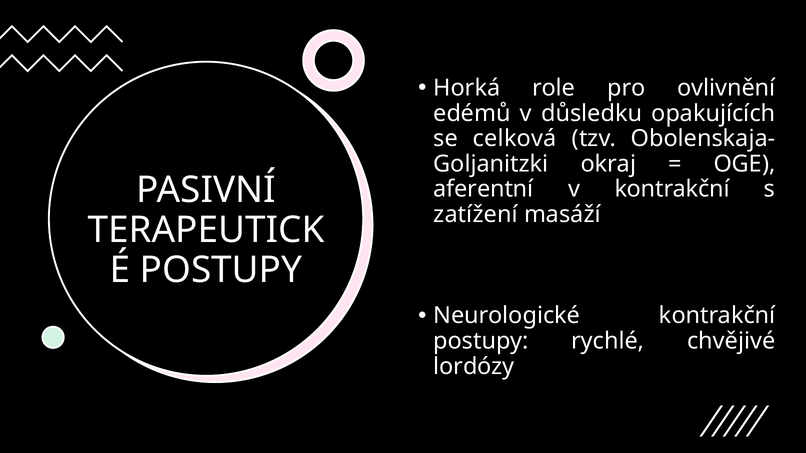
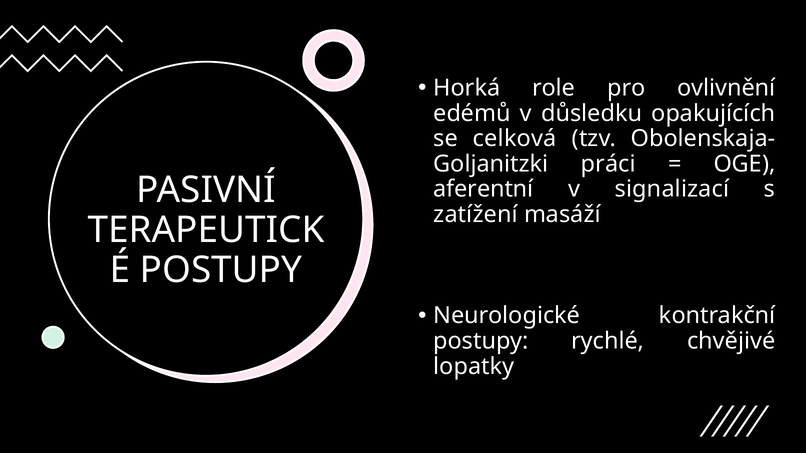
okraj: okraj -> práci
v kontrakční: kontrakční -> signalizací
lordózy: lordózy -> lopatky
